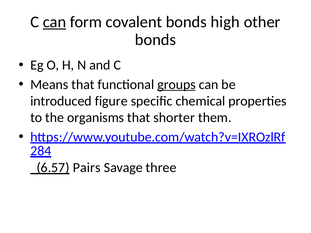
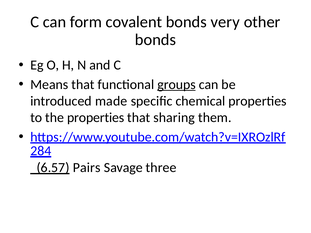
can at (54, 22) underline: present -> none
high: high -> very
figure: figure -> made
the organisms: organisms -> properties
shorter: shorter -> sharing
